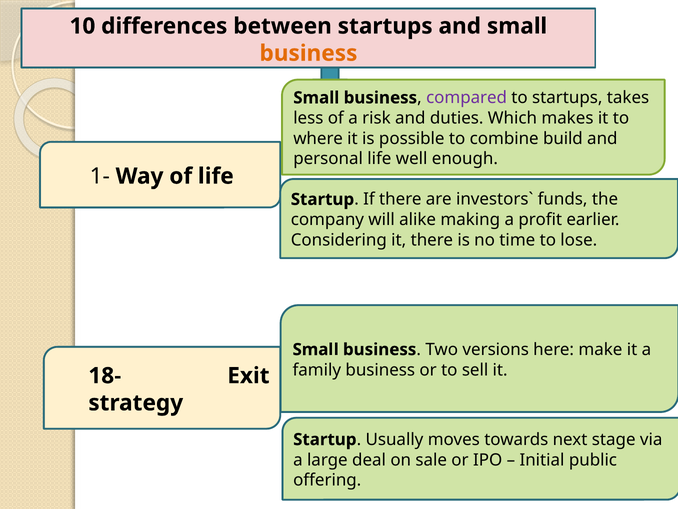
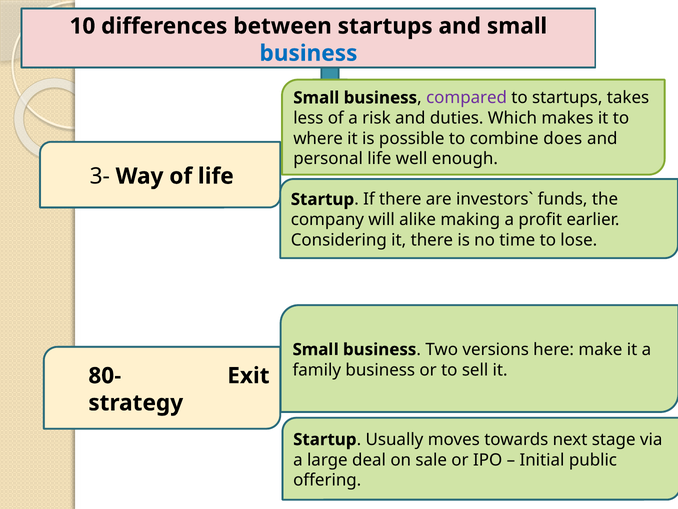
business at (308, 53) colour: orange -> blue
build: build -> does
1-: 1- -> 3-
18-: 18- -> 80-
